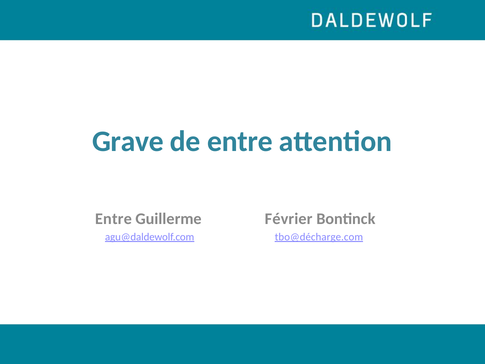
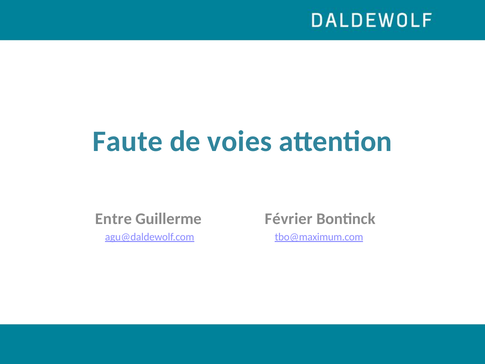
Grave: Grave -> Faute
de entre: entre -> voies
tbo@décharge.com: tbo@décharge.com -> tbo@maximum.com
